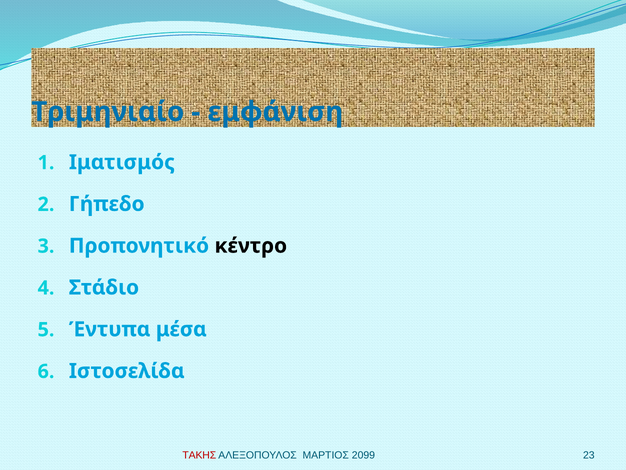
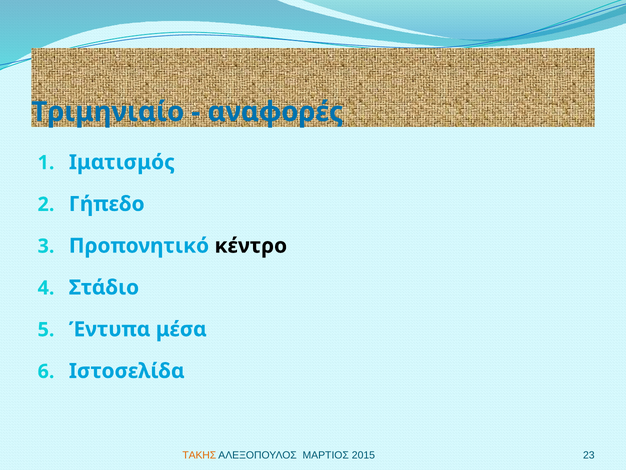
εμφάνιση: εμφάνιση -> αναφορές
ΤΑΚΗΣ colour: red -> orange
2099: 2099 -> 2015
